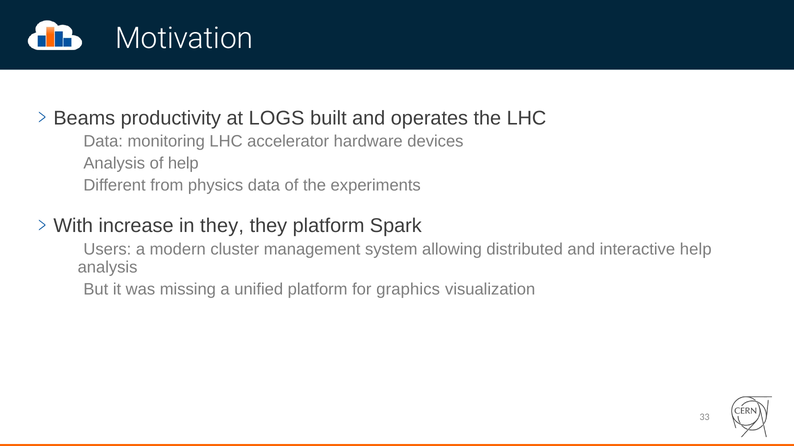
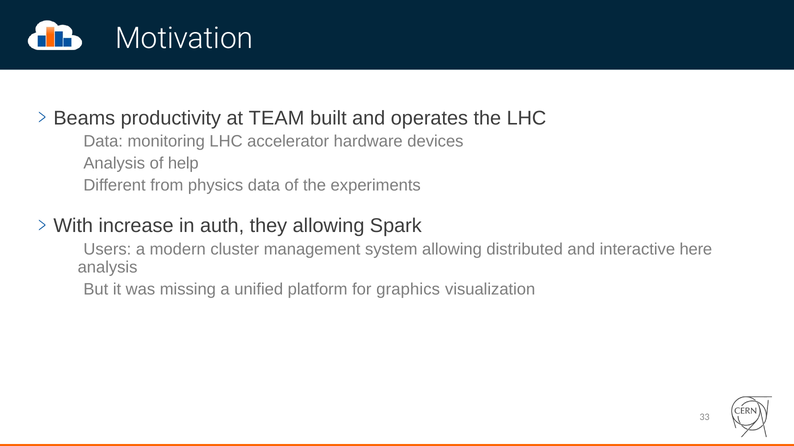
LOGS: LOGS -> TEAM
in they: they -> auth
they platform: platform -> allowing
interactive help: help -> here
